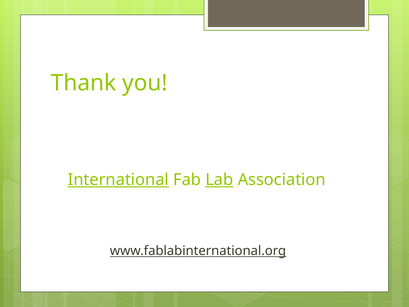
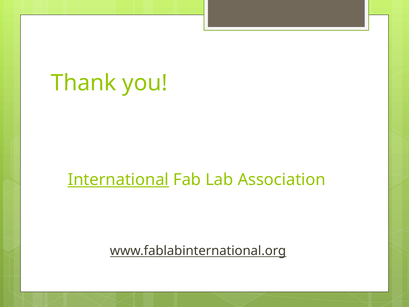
Lab underline: present -> none
